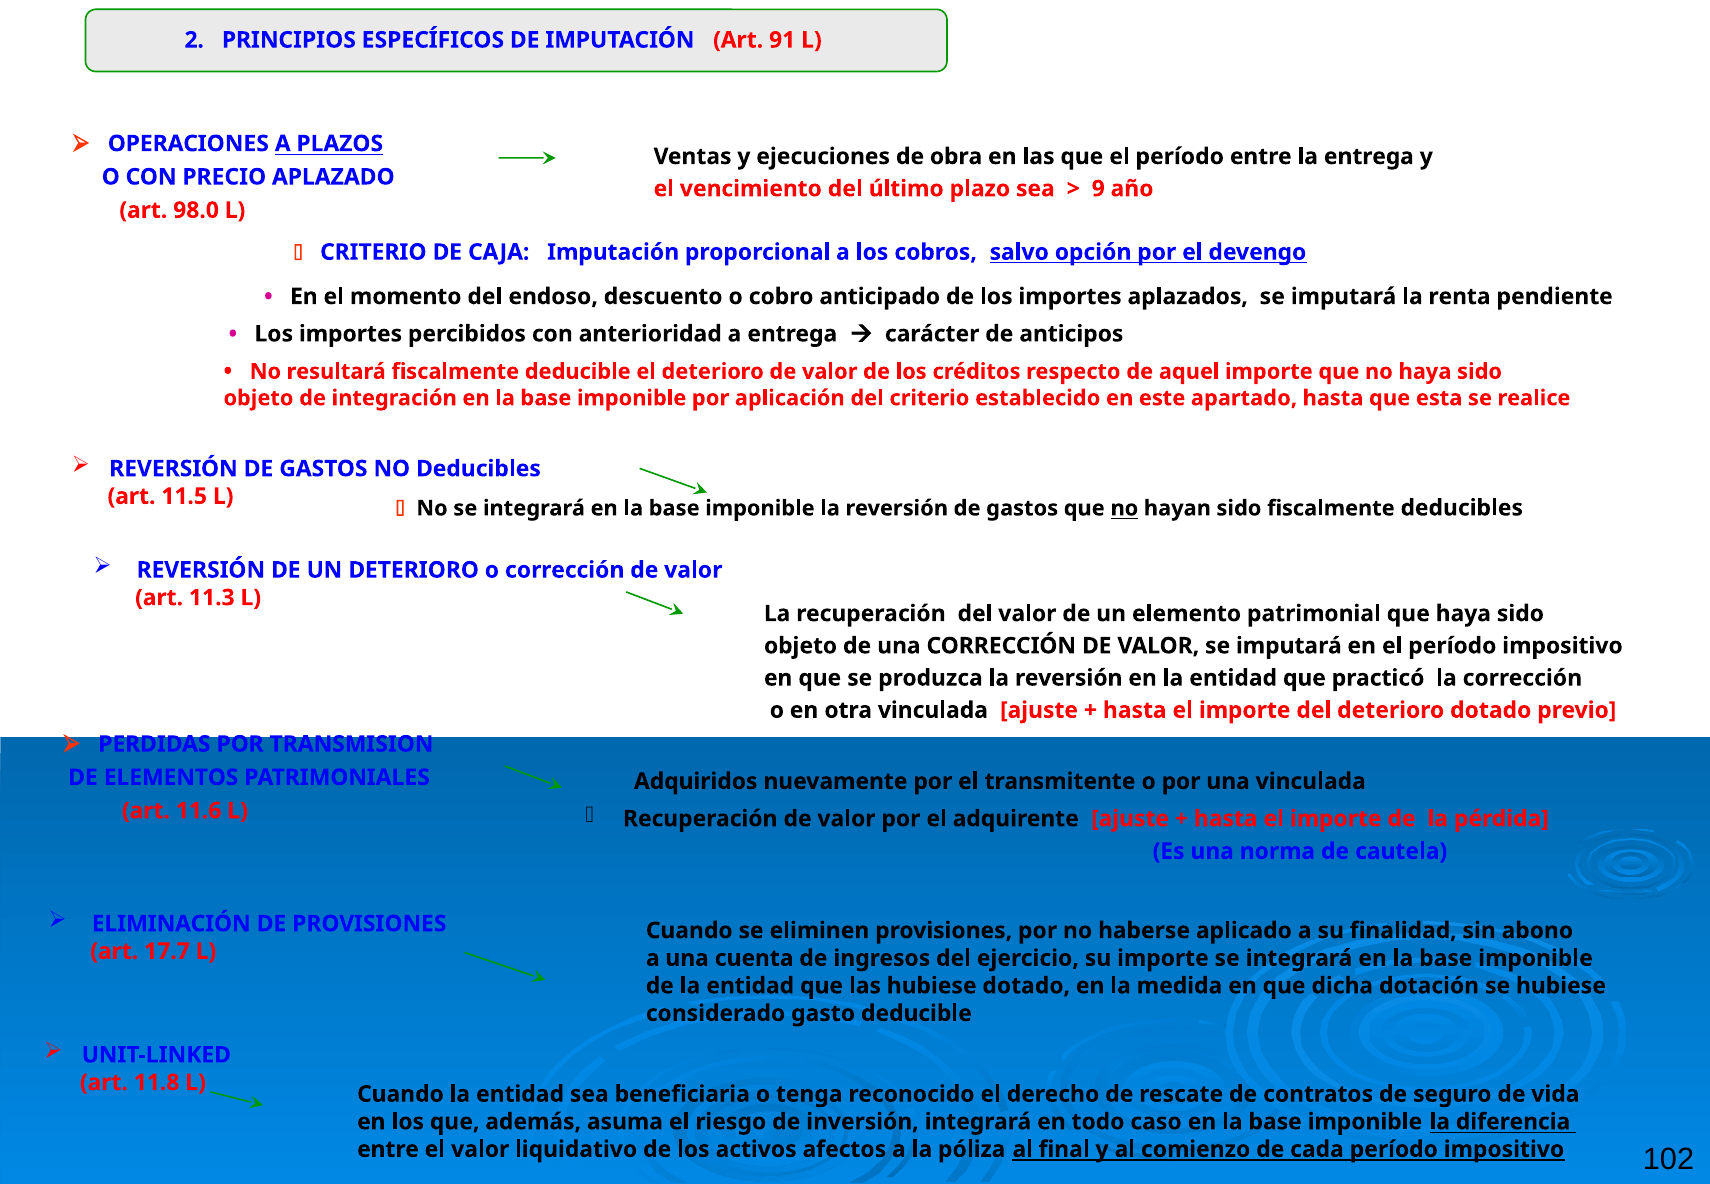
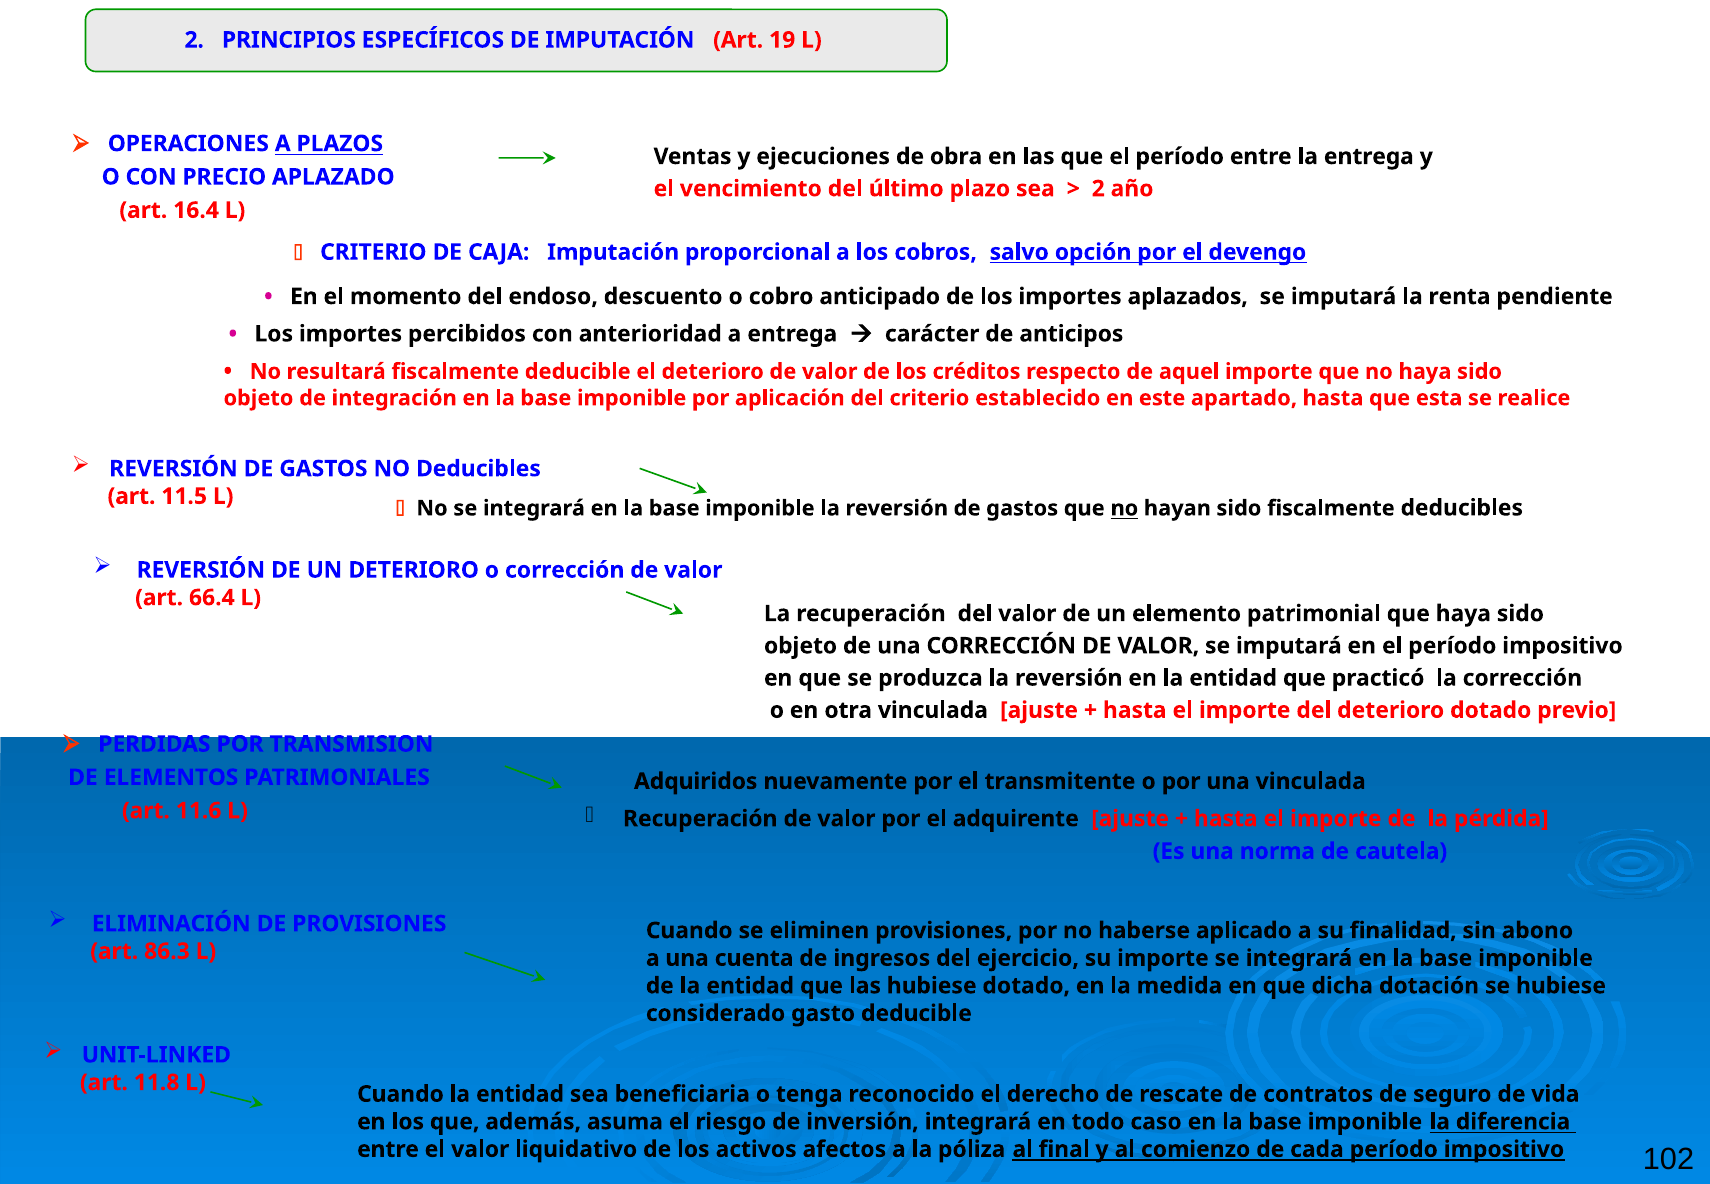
91: 91 -> 19
9 at (1098, 189): 9 -> 2
98.0: 98.0 -> 16.4
11.3: 11.3 -> 66.4
17.7: 17.7 -> 86.3
